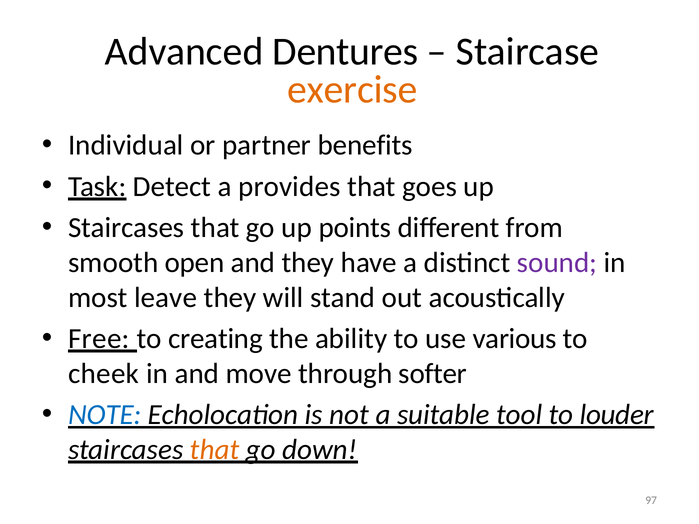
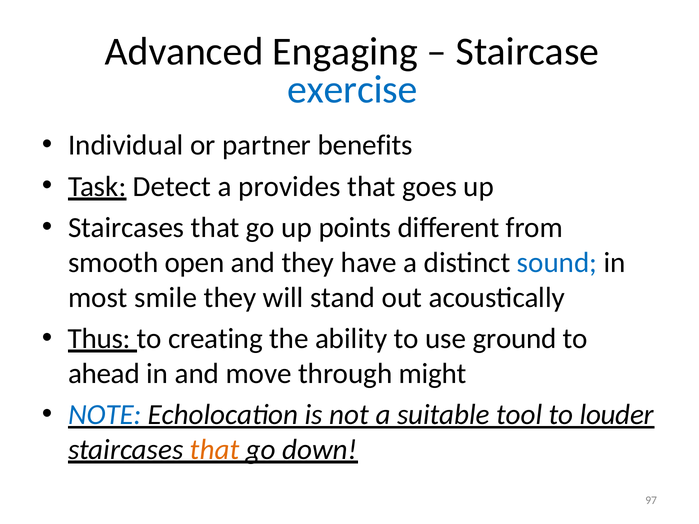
Dentures: Dentures -> Engaging
exercise colour: orange -> blue
sound colour: purple -> blue
leave: leave -> smile
Free: Free -> Thus
various: various -> ground
cheek: cheek -> ahead
softer: softer -> might
